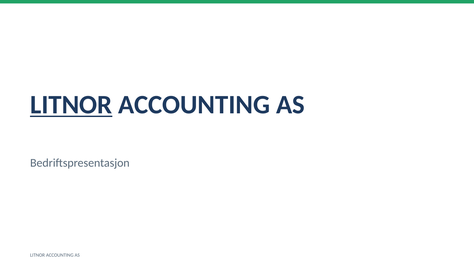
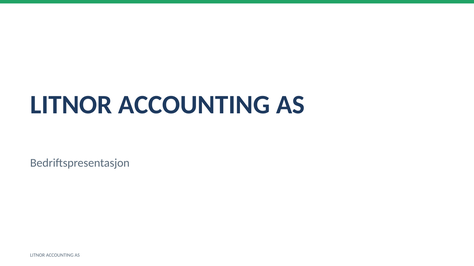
LITNOR at (71, 105) underline: present -> none
